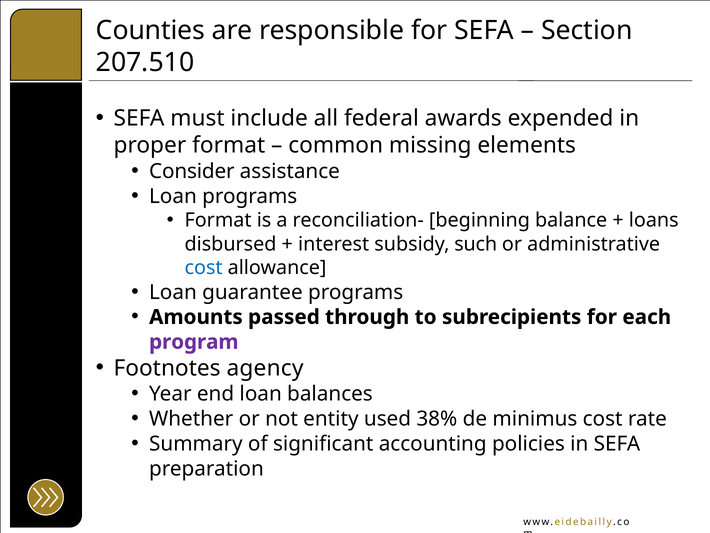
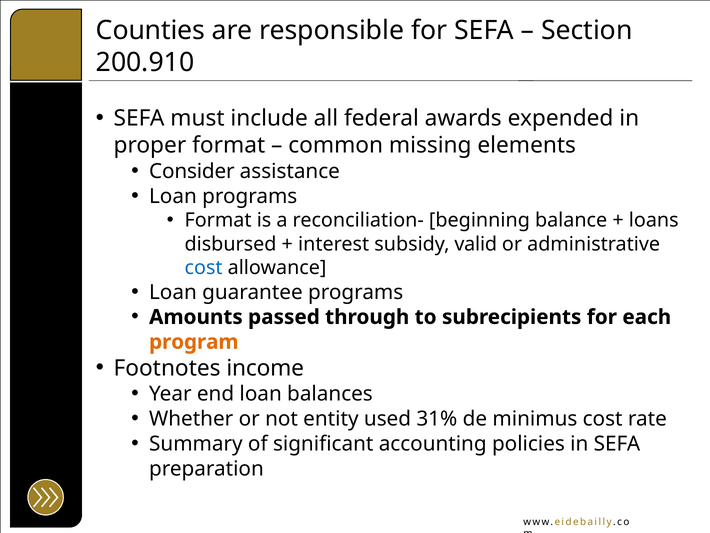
207.510: 207.510 -> 200.910
such: such -> valid
program colour: purple -> orange
agency: agency -> income
38%: 38% -> 31%
